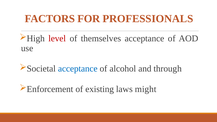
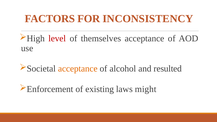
PROFESSIONALS: PROFESSIONALS -> INCONSISTENCY
acceptance at (78, 69) colour: blue -> orange
through: through -> resulted
